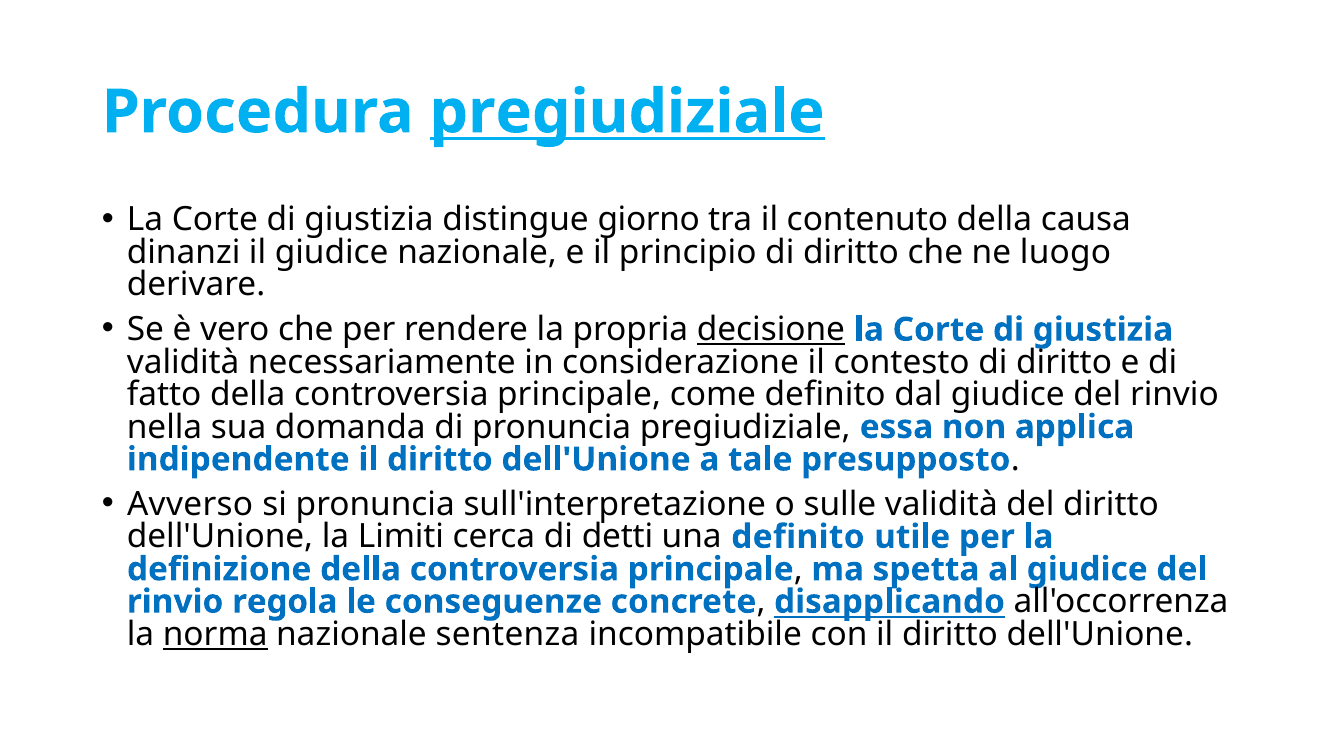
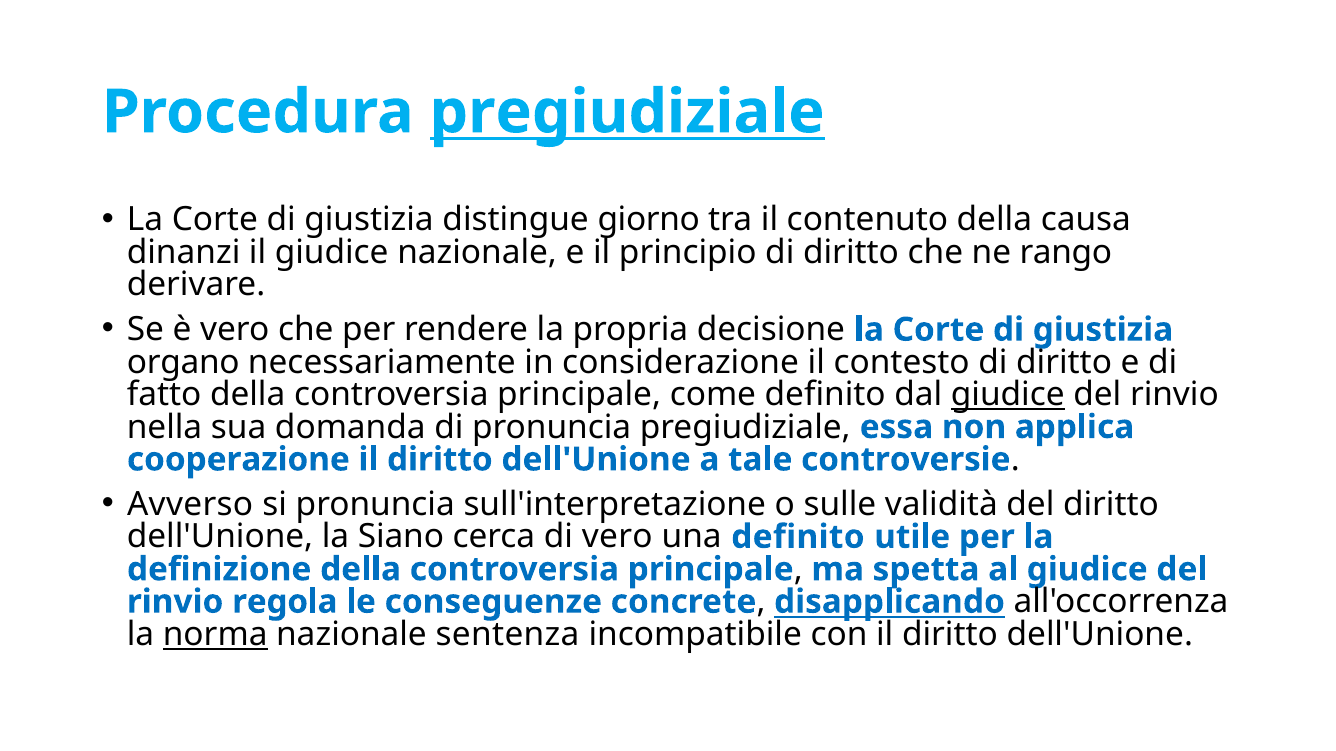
luogo: luogo -> rango
decisione underline: present -> none
validità at (183, 362): validità -> organo
giudice at (1008, 395) underline: none -> present
indipendente: indipendente -> cooperazione
presupposto: presupposto -> controversie
Limiti: Limiti -> Siano
di detti: detti -> vero
